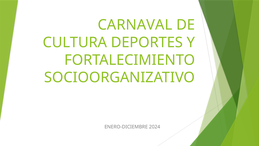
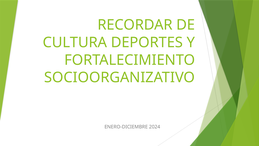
CARNAVAL: CARNAVAL -> RECORDAR
